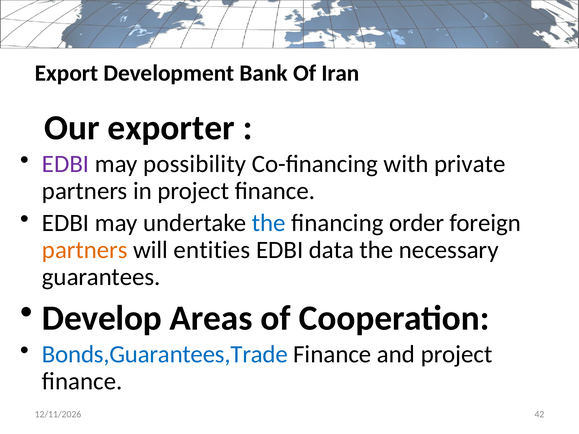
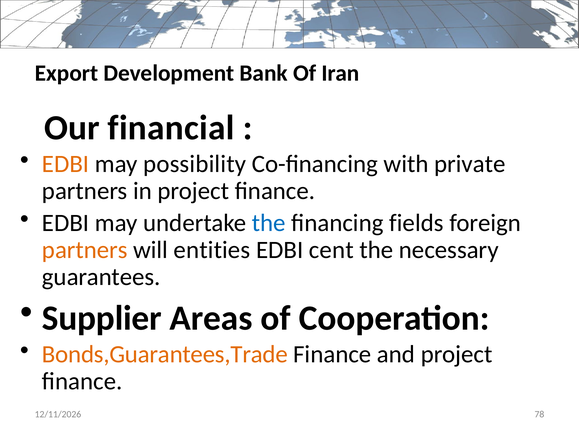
exporter: exporter -> financial
EDBI at (66, 164) colour: purple -> orange
order: order -> fields
data: data -> cent
Develop: Develop -> Supplier
Bonds,Guarantees,Trade colour: blue -> orange
42: 42 -> 78
